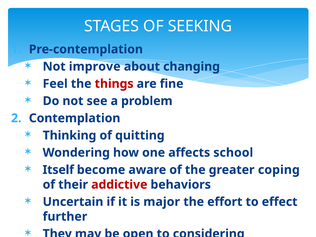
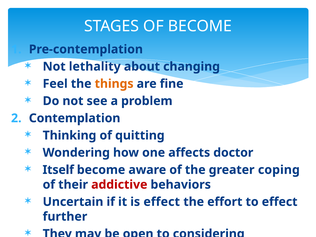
OF SEEKING: SEEKING -> BECOME
improve: improve -> lethality
things colour: red -> orange
school: school -> doctor
is major: major -> effect
